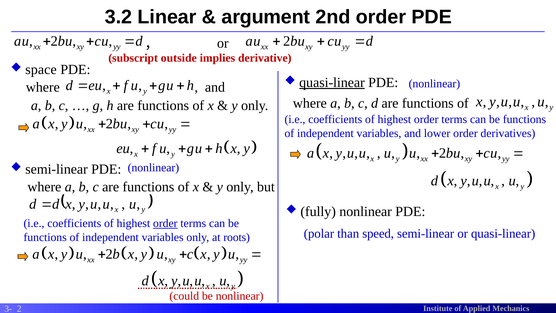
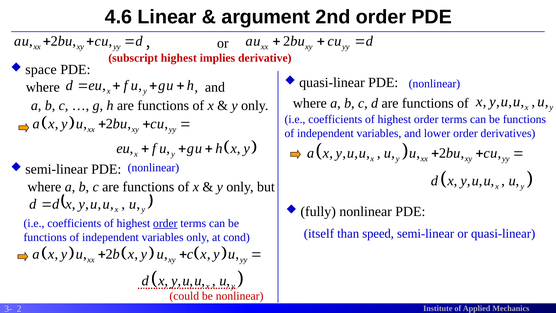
3.2: 3.2 -> 4.6
subscript outside: outside -> highest
quasi-linear at (332, 82) underline: present -> none
polar: polar -> itself
roots: roots -> cond
